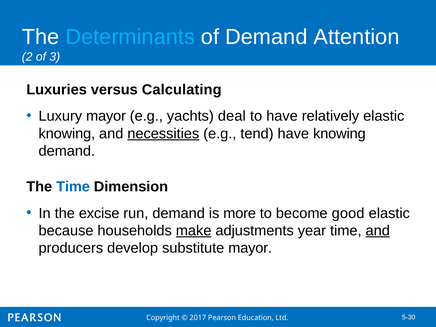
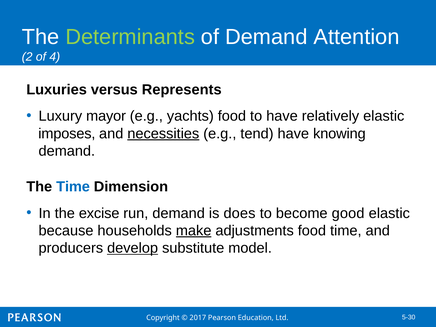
Determinants colour: light blue -> light green
3: 3 -> 4
Calculating: Calculating -> Represents
yachts deal: deal -> food
knowing at (67, 134): knowing -> imposes
more: more -> does
adjustments year: year -> food
and at (378, 231) underline: present -> none
develop underline: none -> present
substitute mayor: mayor -> model
